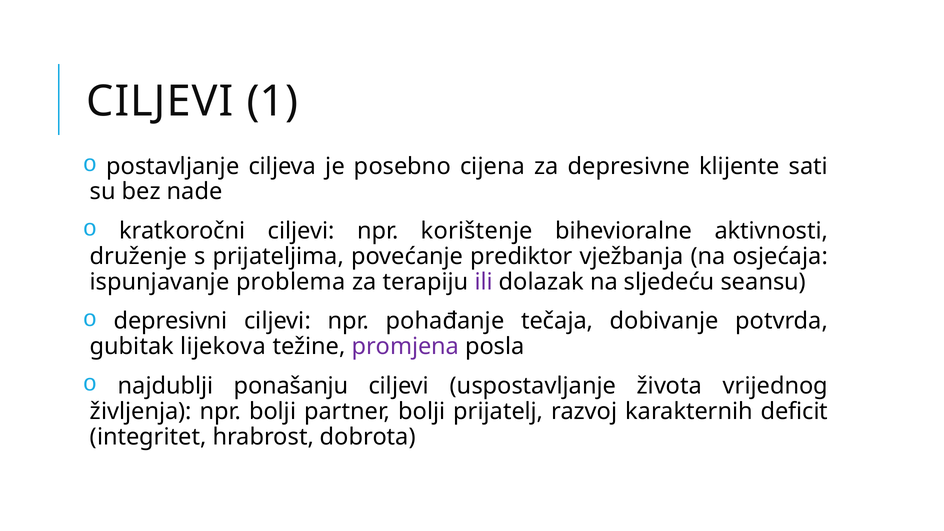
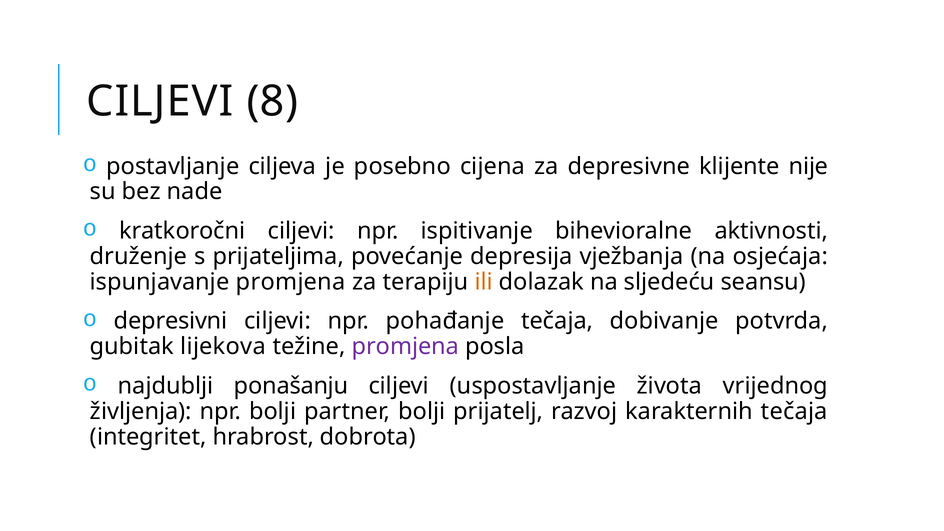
1: 1 -> 8
sati: sati -> nije
korištenje: korištenje -> ispitivanje
prediktor: prediktor -> depresija
ispunjavanje problema: problema -> promjena
ili colour: purple -> orange
karakternih deficit: deficit -> tečaja
